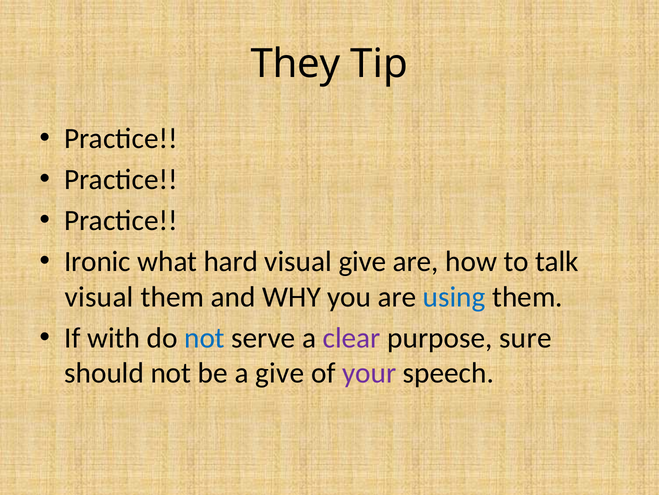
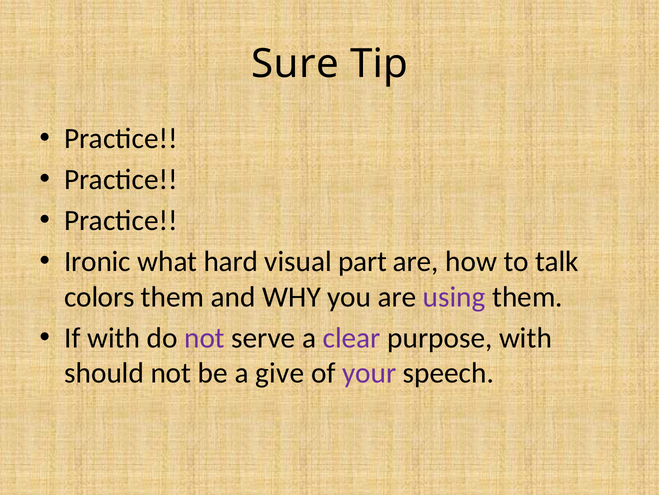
They: They -> Sure
visual give: give -> part
visual at (99, 296): visual -> colors
using colour: blue -> purple
not at (204, 337) colour: blue -> purple
purpose sure: sure -> with
